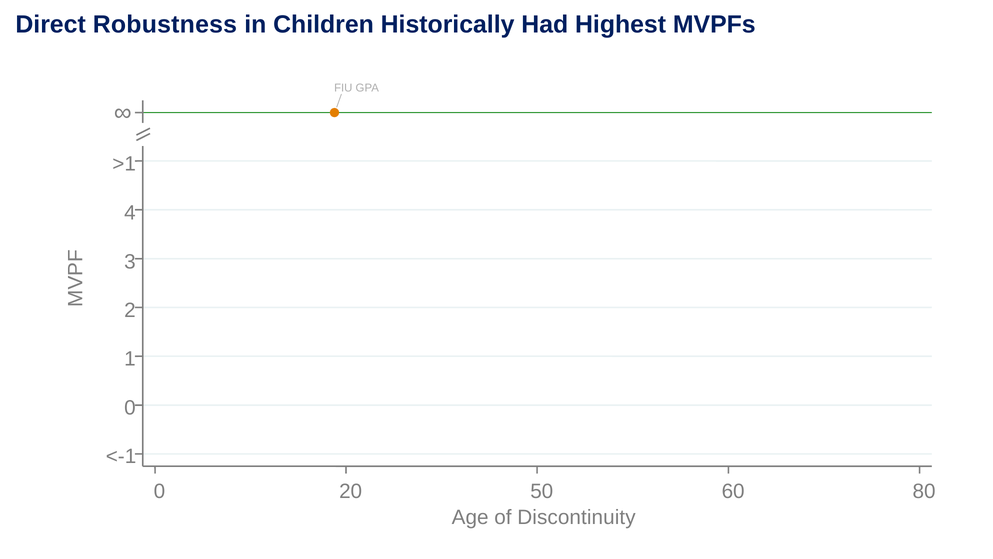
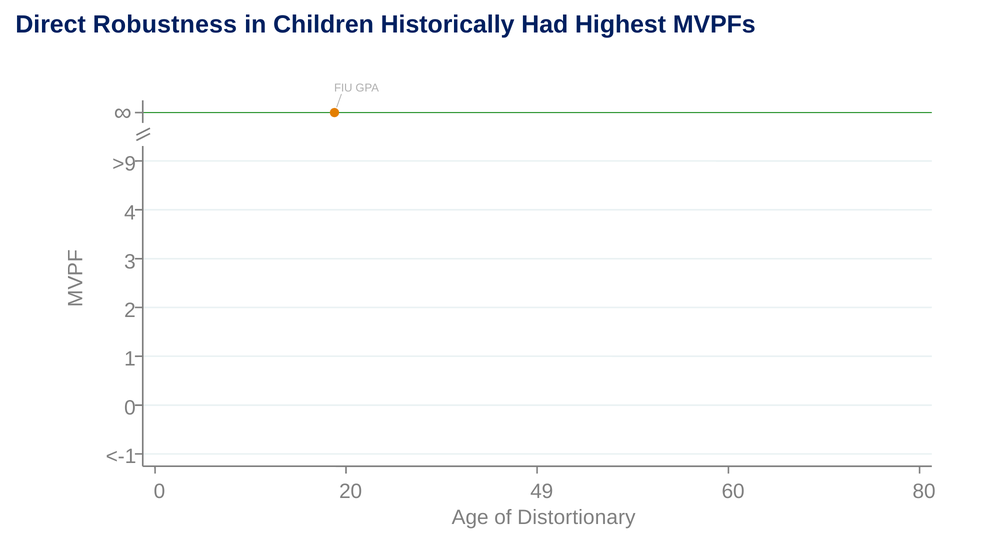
>1: >1 -> >9
50: 50 -> 49
Discontinuity: Discontinuity -> Distortionary
